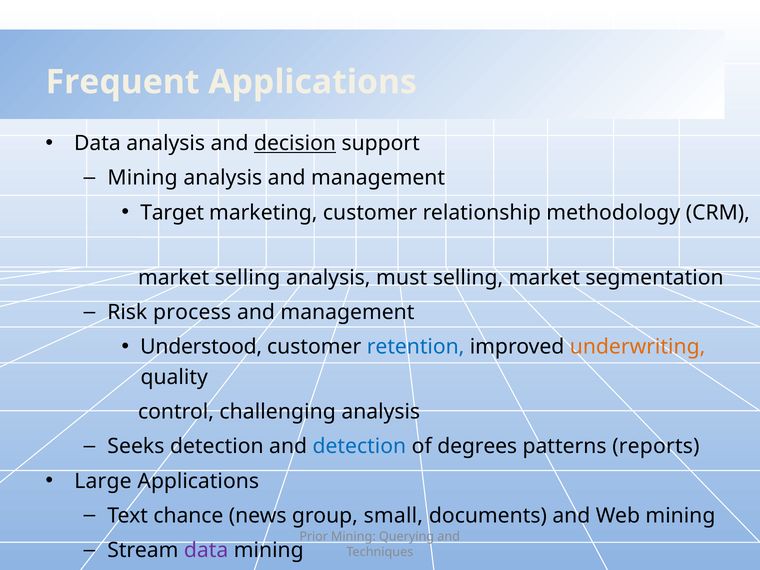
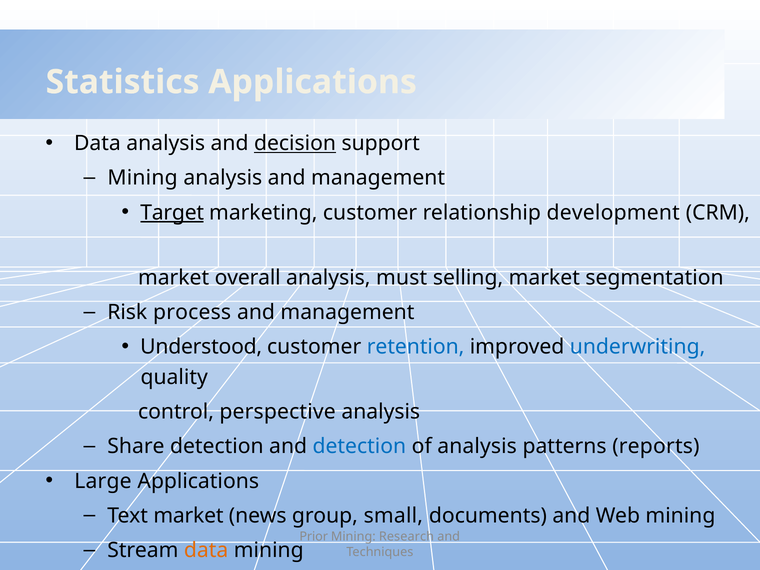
Frequent: Frequent -> Statistics
Target underline: none -> present
methodology: methodology -> development
market selling: selling -> overall
underwriting colour: orange -> blue
challenging: challenging -> perspective
Seeks: Seeks -> Share
of degrees: degrees -> analysis
Text chance: chance -> market
Querying: Querying -> Research
data at (206, 550) colour: purple -> orange
